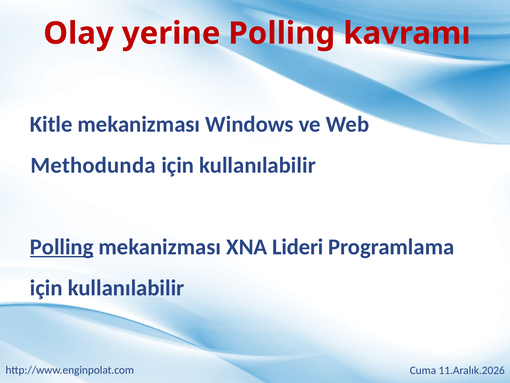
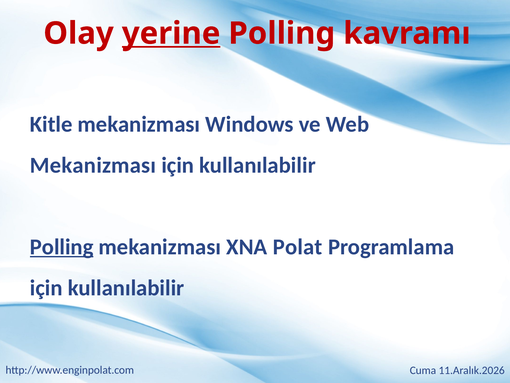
yerine underline: none -> present
Methodunda at (93, 165): Methodunda -> Mekanizması
Lideri: Lideri -> Polat
